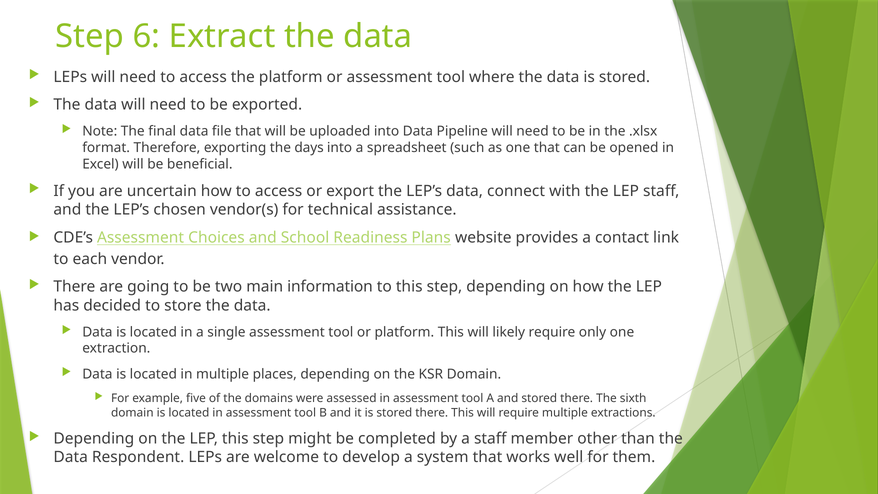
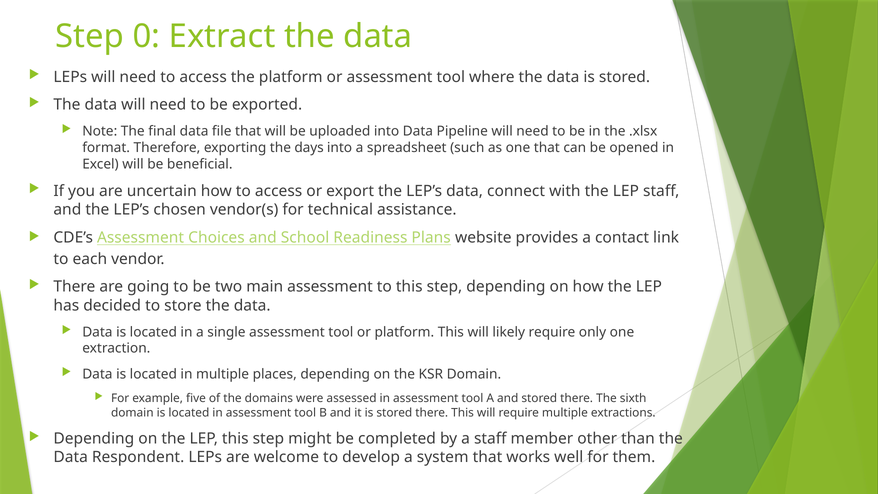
6: 6 -> 0
main information: information -> assessment
